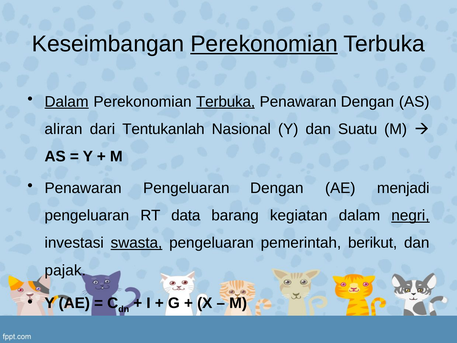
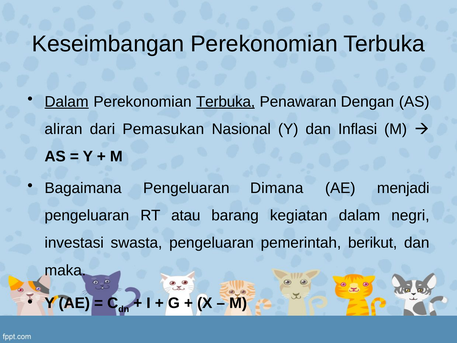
Perekonomian at (264, 44) underline: present -> none
Tentukanlah: Tentukanlah -> Pemasukan
Suatu: Suatu -> Inflasi
Penawaran at (83, 188): Penawaran -> Bagaimana
Pengeluaran Dengan: Dengan -> Dimana
data: data -> atau
negri underline: present -> none
swasta underline: present -> none
pajak: pajak -> maka
